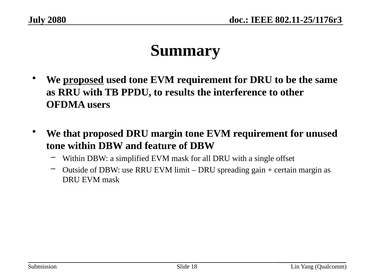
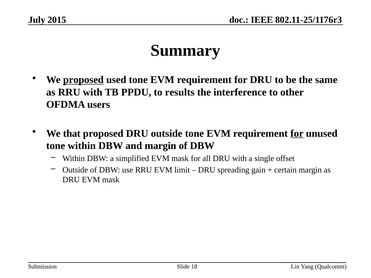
2080: 2080 -> 2015
DRU margin: margin -> outside
for at (297, 133) underline: none -> present
and feature: feature -> margin
